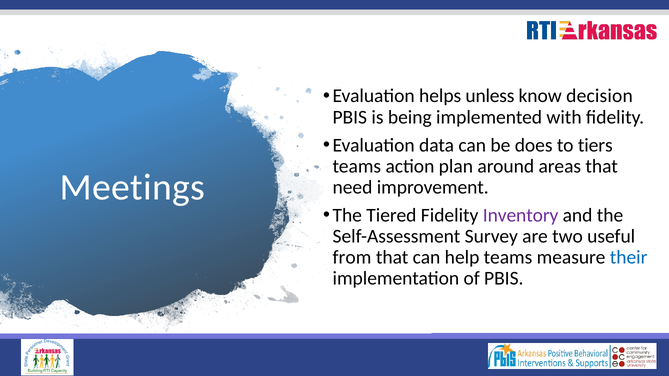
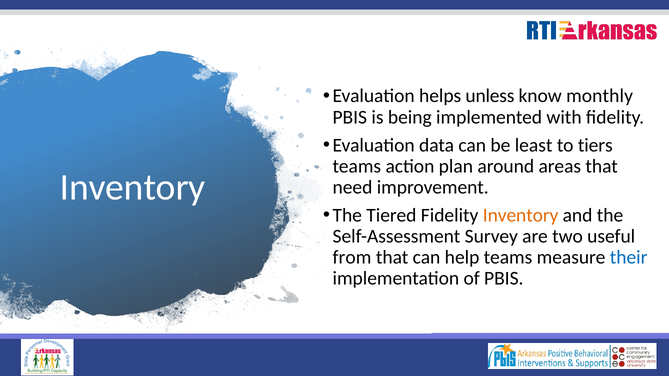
decision: decision -> monthly
does: does -> least
Meetings at (132, 187): Meetings -> Inventory
Inventory at (521, 215) colour: purple -> orange
